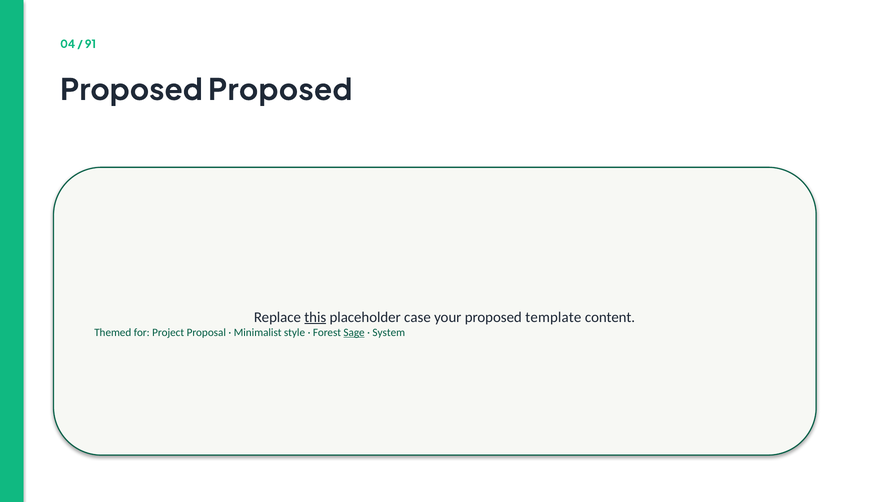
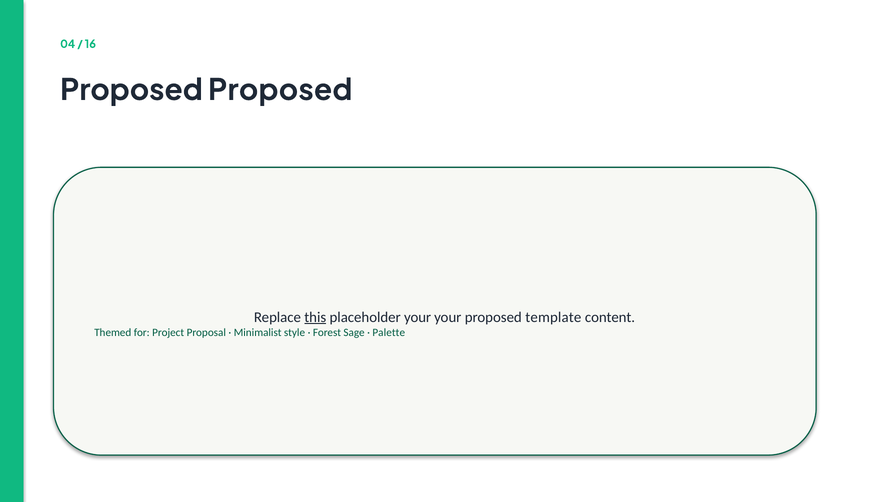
91: 91 -> 16
placeholder case: case -> your
Sage underline: present -> none
System: System -> Palette
